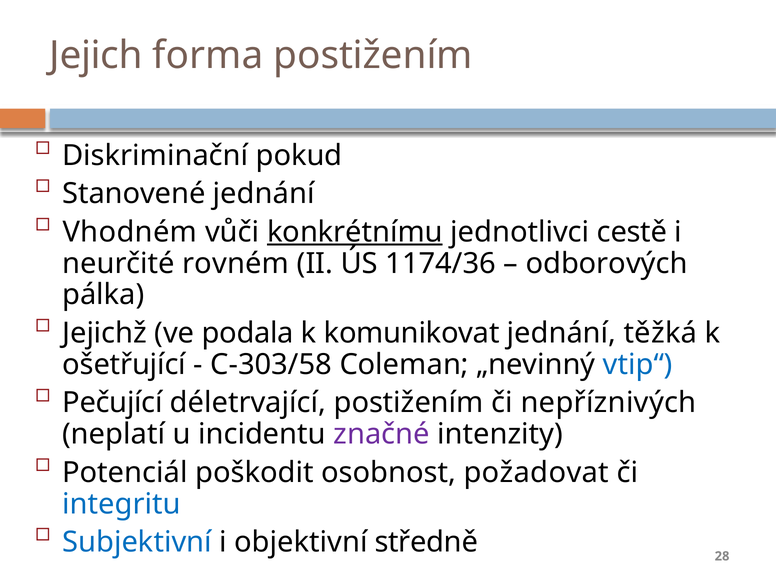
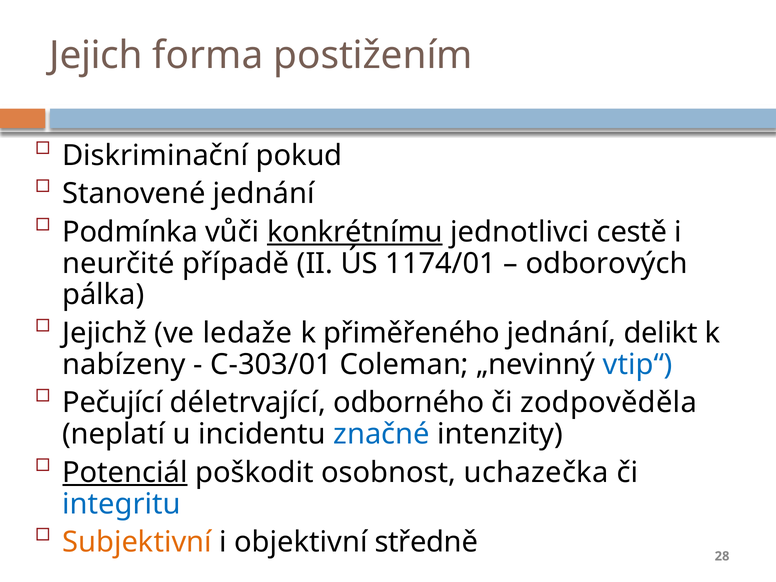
Vhodném: Vhodném -> Podmínka
rovném: rovném -> případě
1174/36: 1174/36 -> 1174/01
podala: podala -> ledaže
komunikovat: komunikovat -> přiměřeného
těžká: těžká -> delikt
ošetřující: ošetřující -> nabízeny
C-303/58: C-303/58 -> C-303/01
déletrvající postižením: postižením -> odborného
nepříznivých: nepříznivých -> zodpověděla
značné colour: purple -> blue
Potenciál underline: none -> present
požadovat: požadovat -> uchazečka
Subjektivní colour: blue -> orange
